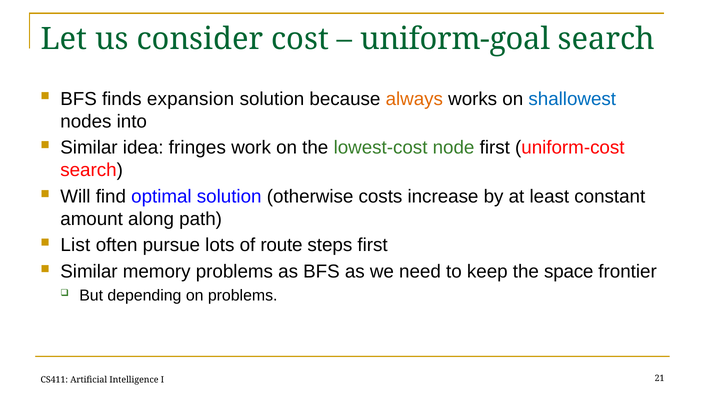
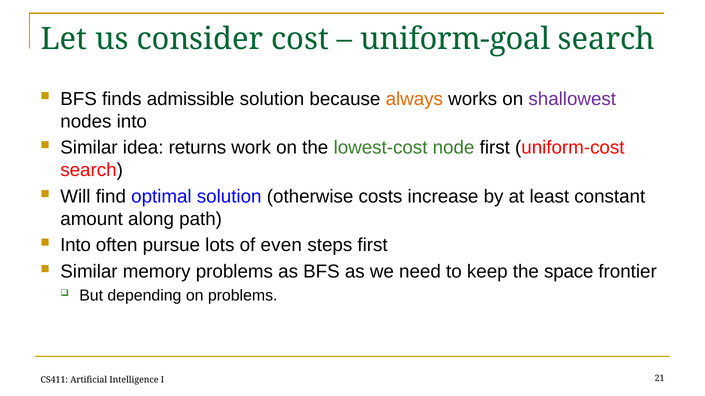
expansion: expansion -> admissible
shallowest colour: blue -> purple
fringes: fringes -> returns
List at (75, 246): List -> Into
route: route -> even
